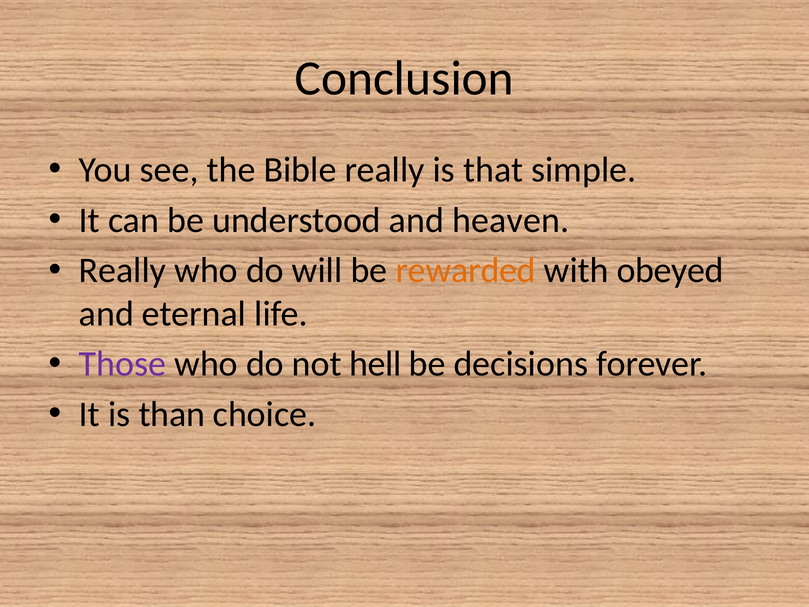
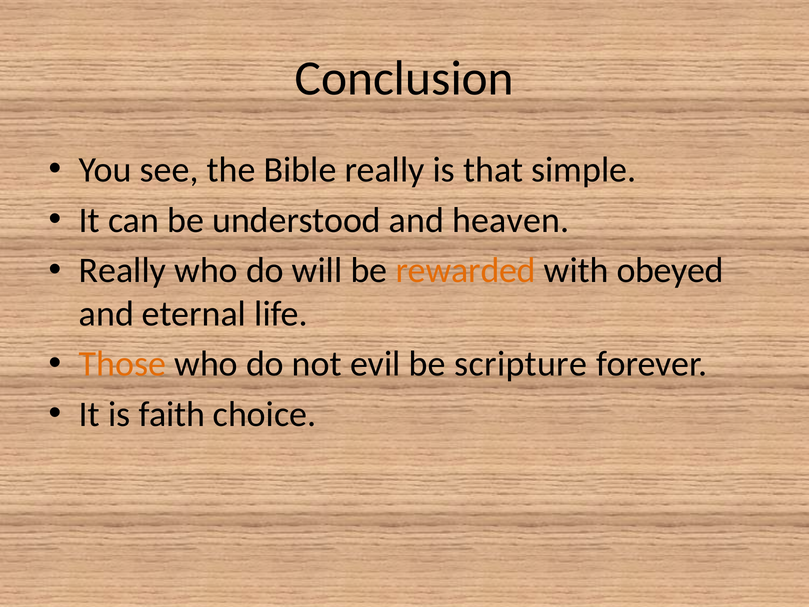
Those colour: purple -> orange
hell: hell -> evil
decisions: decisions -> scripture
than: than -> faith
